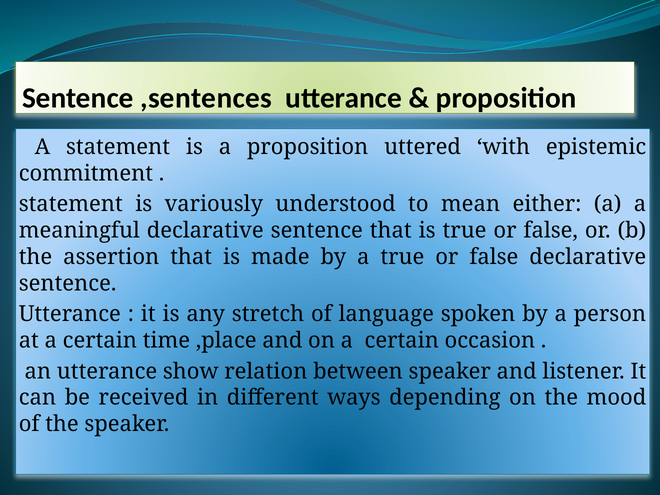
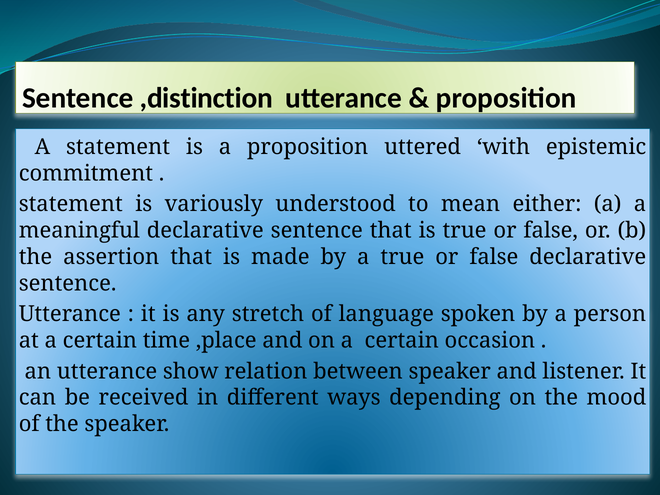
,sentences: ,sentences -> ,distinction
